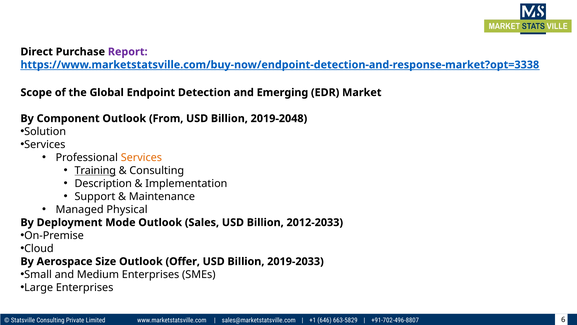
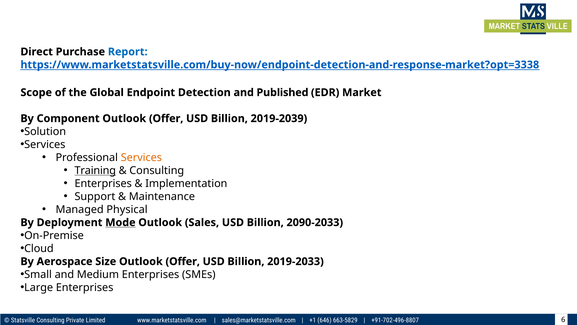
Report colour: purple -> blue
Emerging: Emerging -> Published
Component Outlook From: From -> Offer
2019-2048: 2019-2048 -> 2019-2039
Description at (103, 183): Description -> Enterprises
Mode underline: none -> present
2012-2033: 2012-2033 -> 2090-2033
